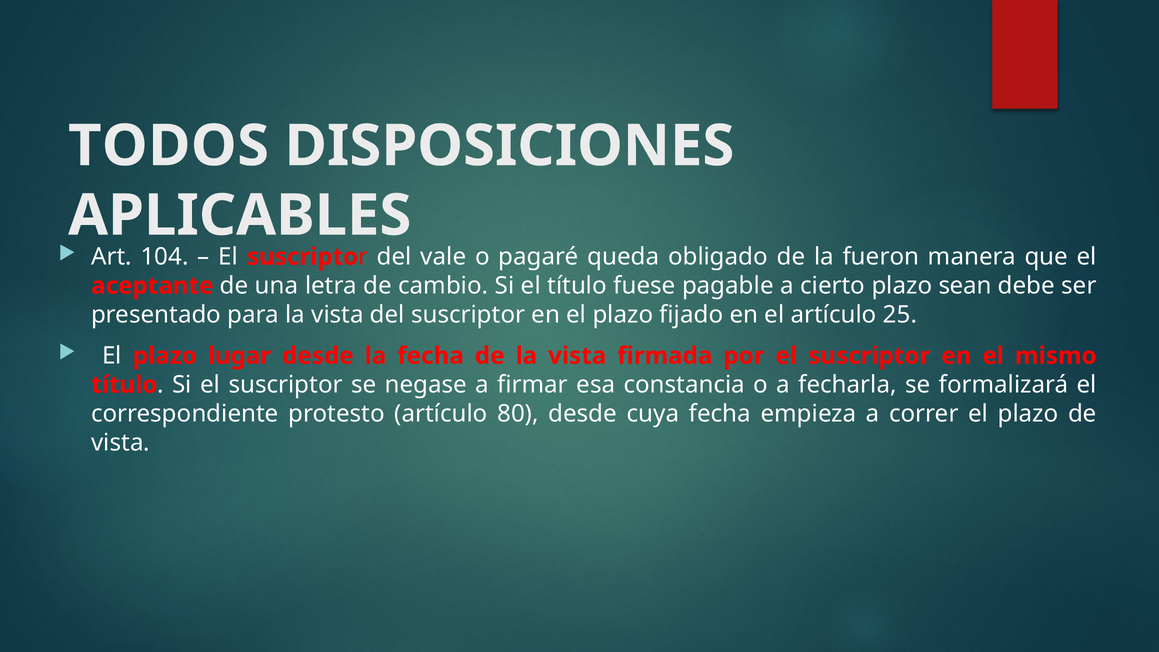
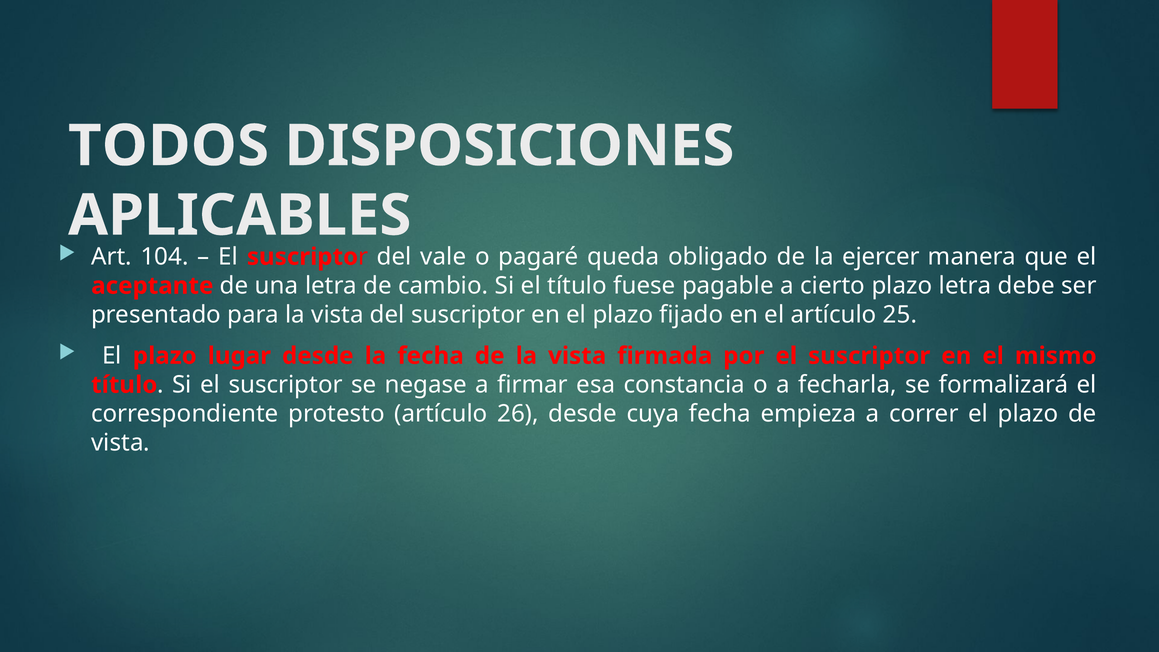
fueron: fueron -> ejercer
plazo sean: sean -> letra
80: 80 -> 26
